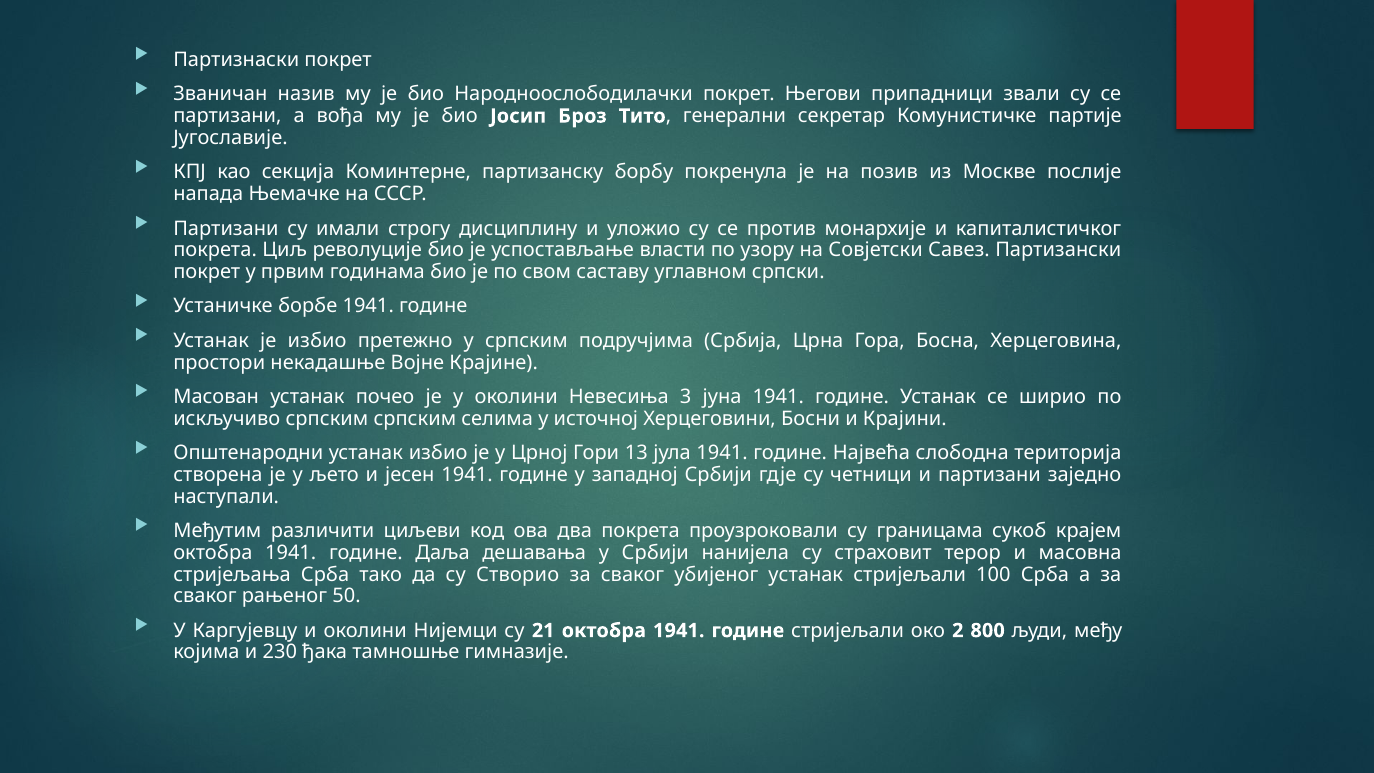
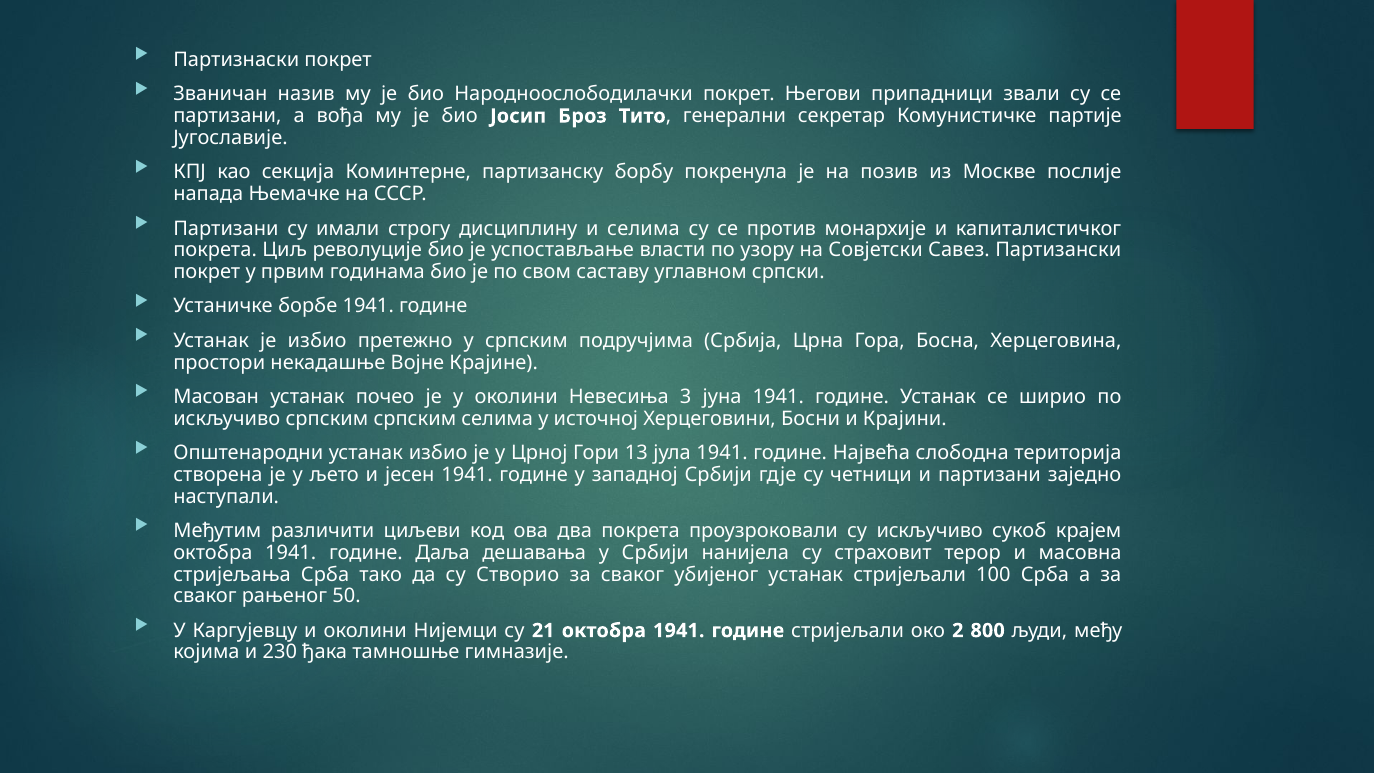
и уложио: уложио -> селима
су границама: границама -> искључиво
